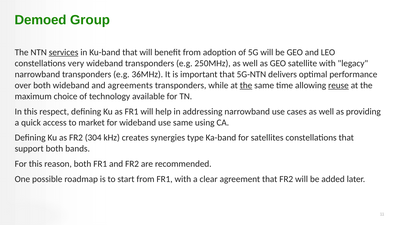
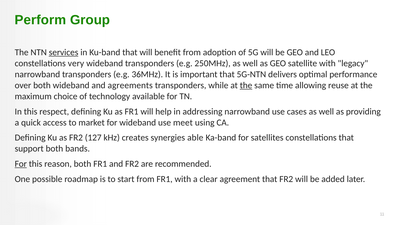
Demoed: Demoed -> Perform
reuse underline: present -> none
use same: same -> meet
304: 304 -> 127
type: type -> able
For at (21, 163) underline: none -> present
